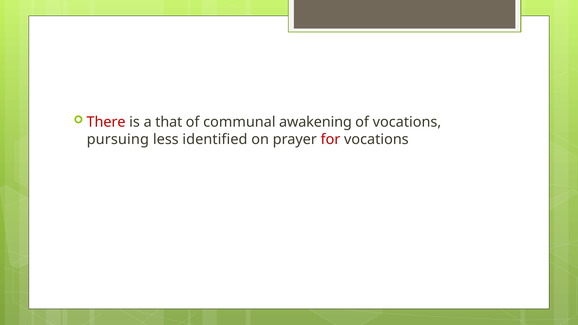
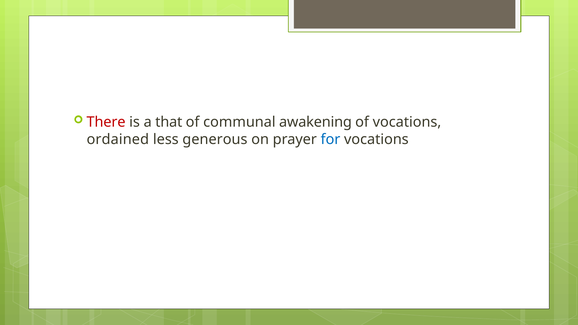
pursuing: pursuing -> ordained
identified: identified -> generous
for colour: red -> blue
